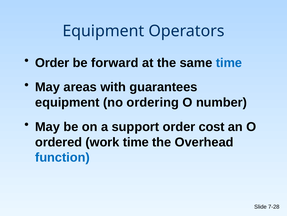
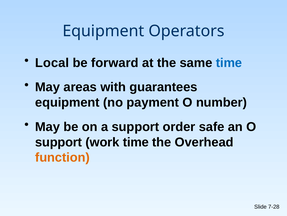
Order at (52, 63): Order -> Local
ordering: ordering -> payment
cost: cost -> safe
ordered at (59, 142): ordered -> support
function colour: blue -> orange
